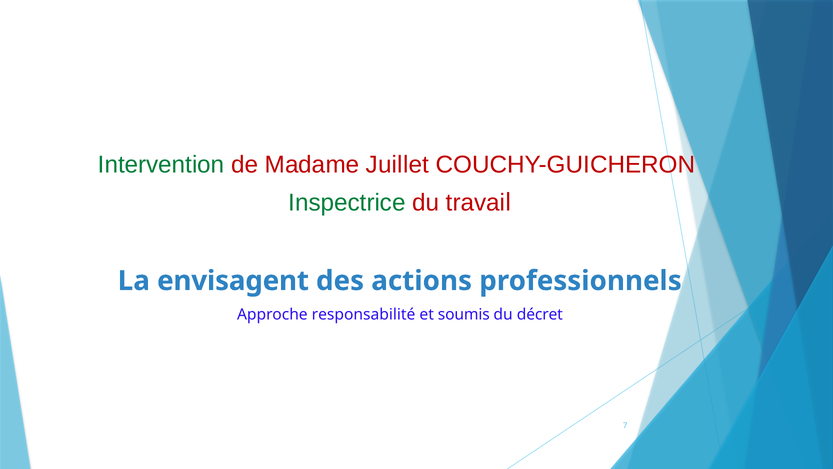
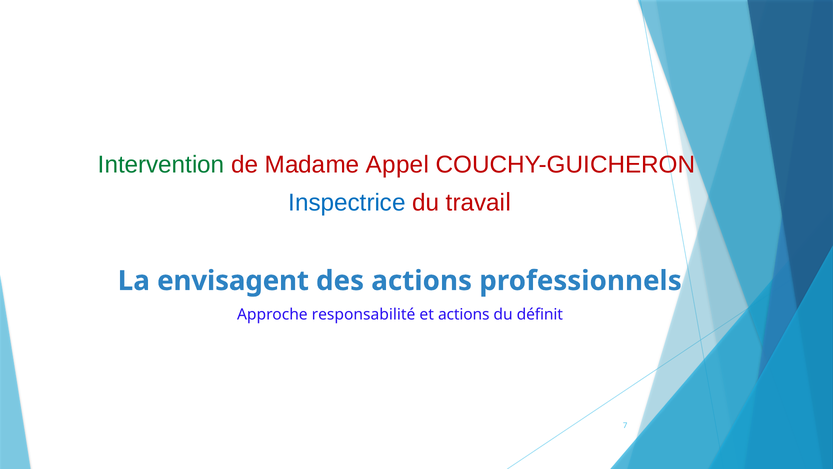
Juillet: Juillet -> Appel
Inspectrice colour: green -> blue
et soumis: soumis -> actions
décret: décret -> définit
